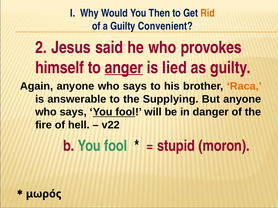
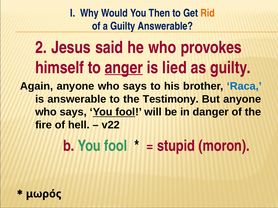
Guilty Convenient: Convenient -> Answerable
Raca colour: orange -> blue
Supplying: Supplying -> Testimony
